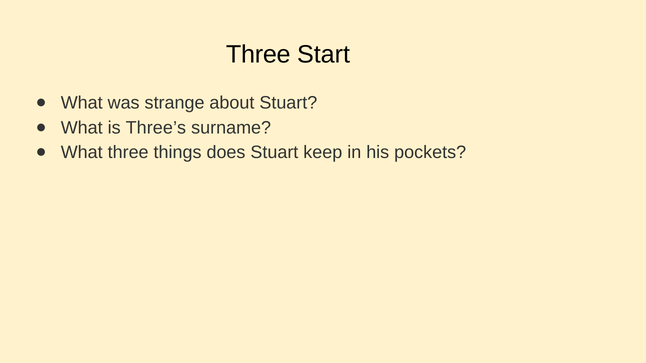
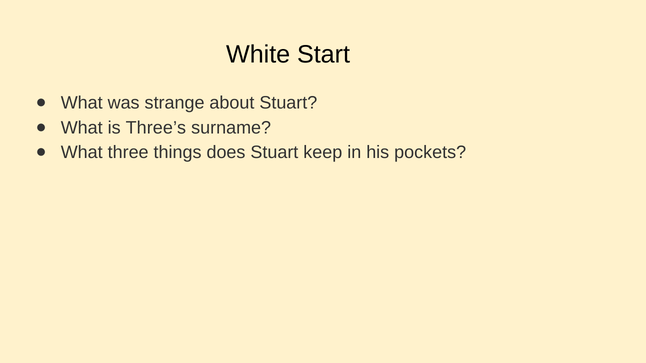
Three at (258, 55): Three -> White
